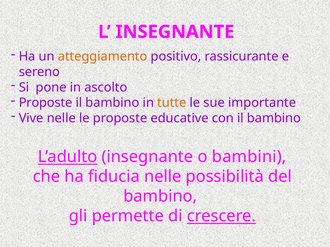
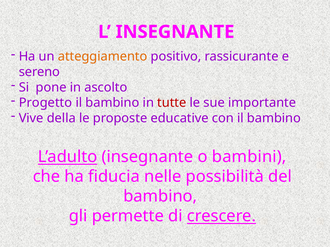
Proposte at (46, 103): Proposte -> Progetto
tutte colour: orange -> red
Vive nelle: nelle -> della
